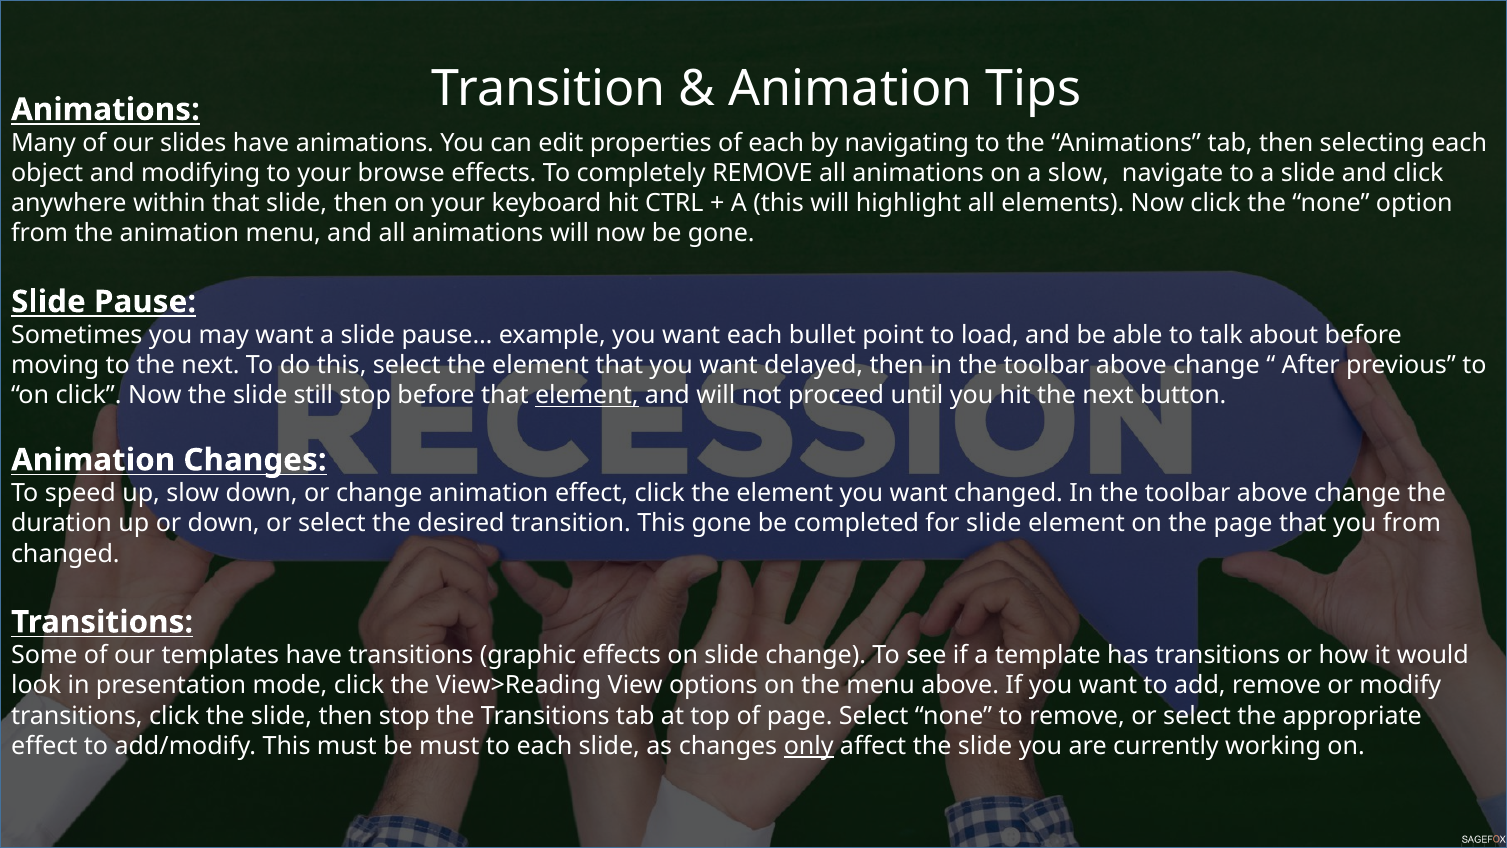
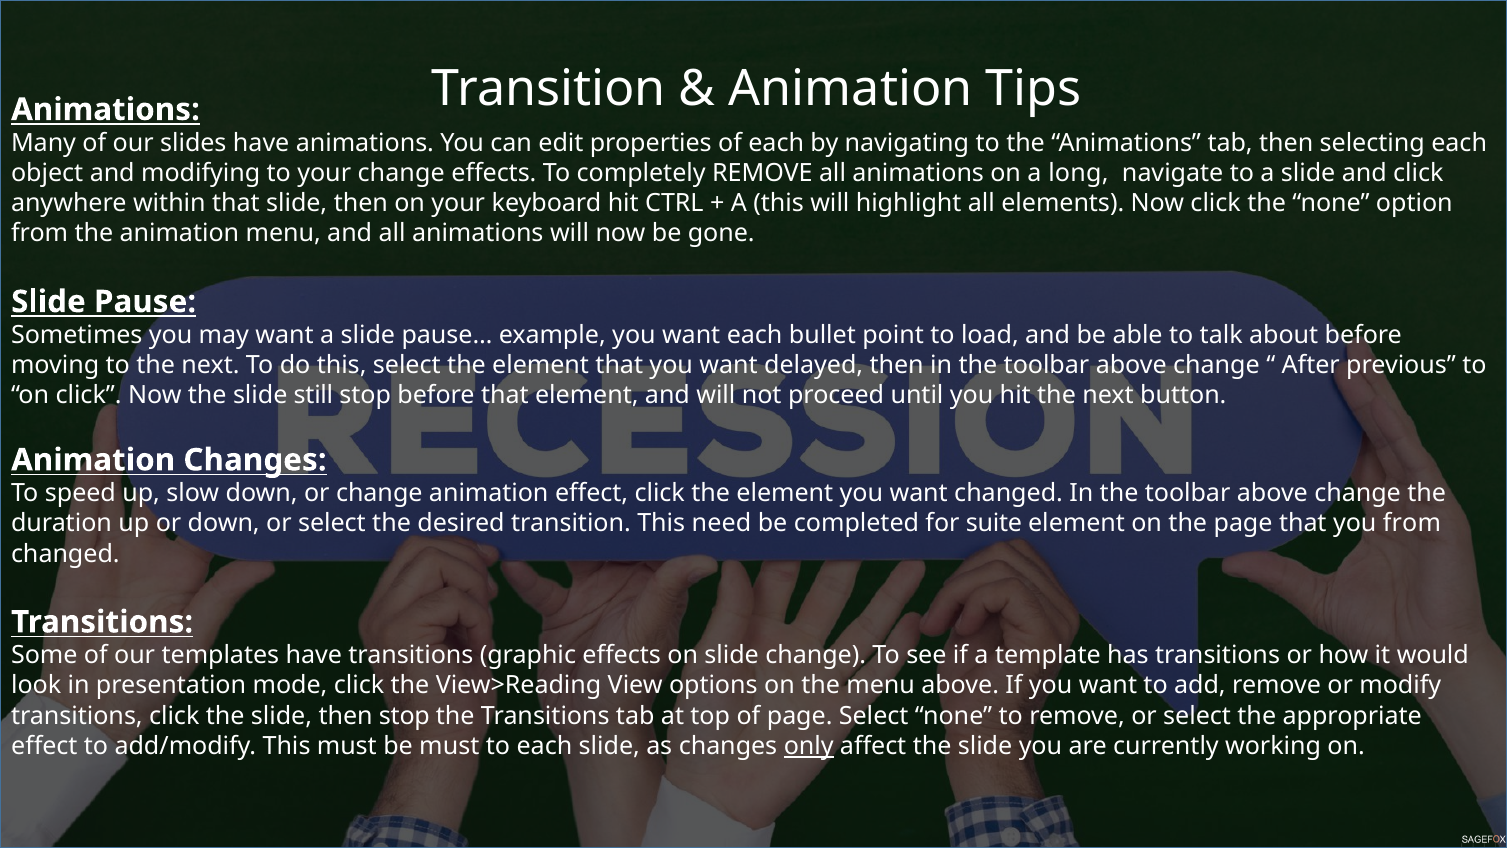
your browse: browse -> change
a slow: slow -> long
element at (587, 395) underline: present -> none
This gone: gone -> need
for slide: slide -> suite
